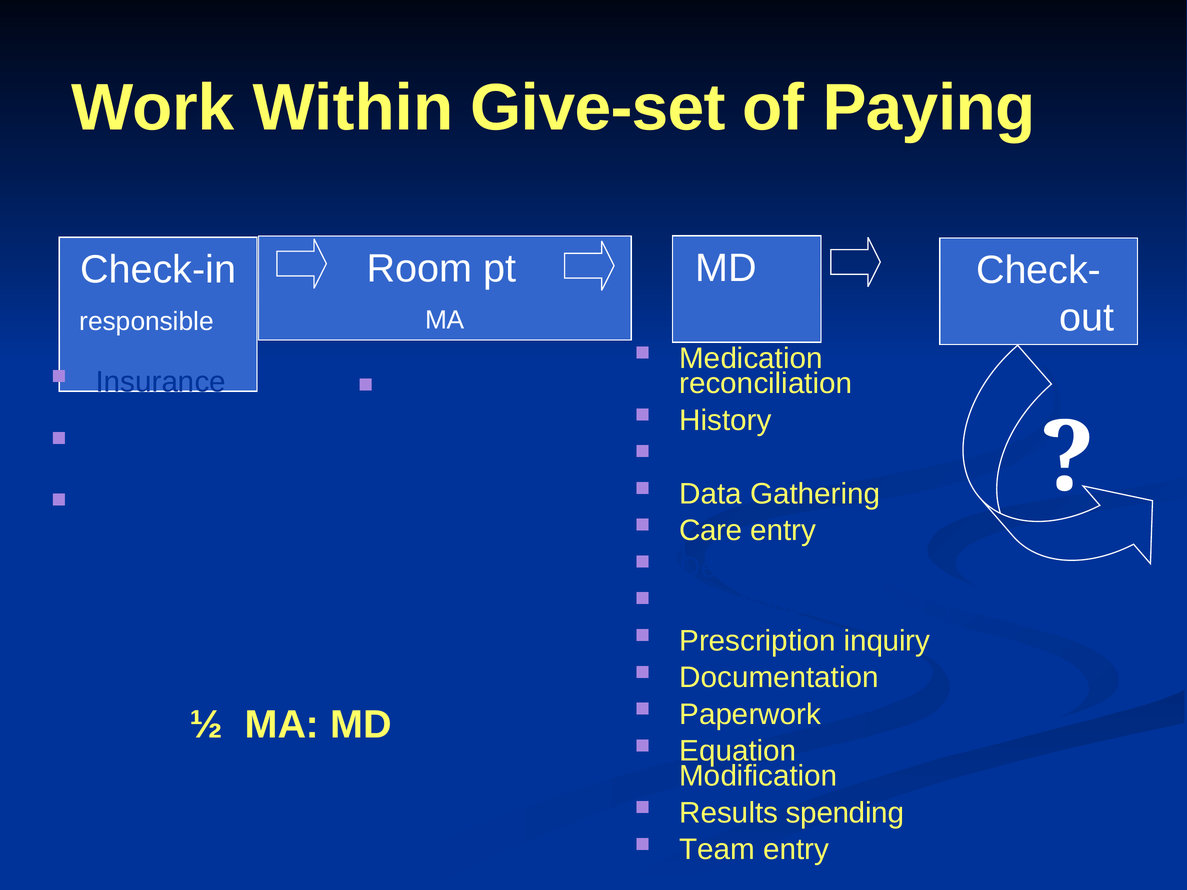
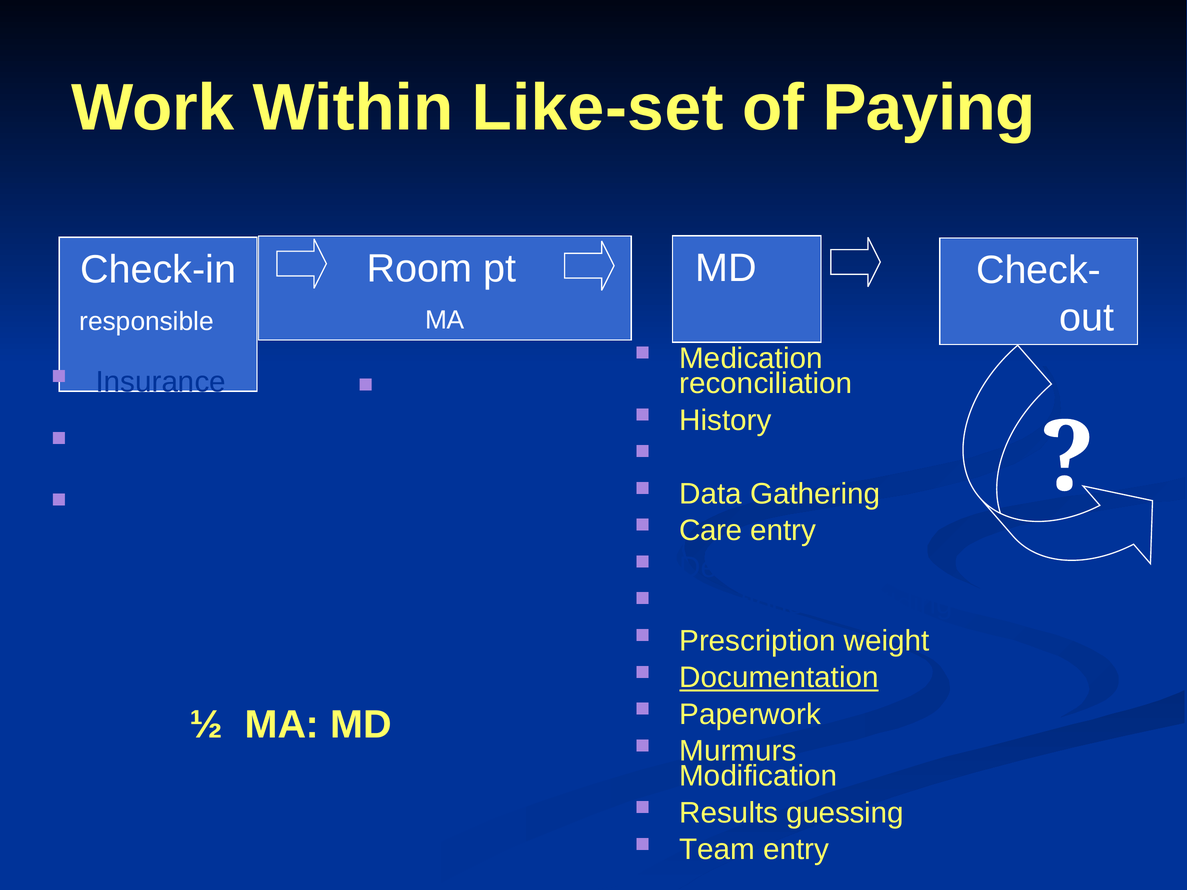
Give-set: Give-set -> Like-set
inquiry: inquiry -> weight
Documentation underline: none -> present
Equation: Equation -> Murmurs
spending: spending -> guessing
